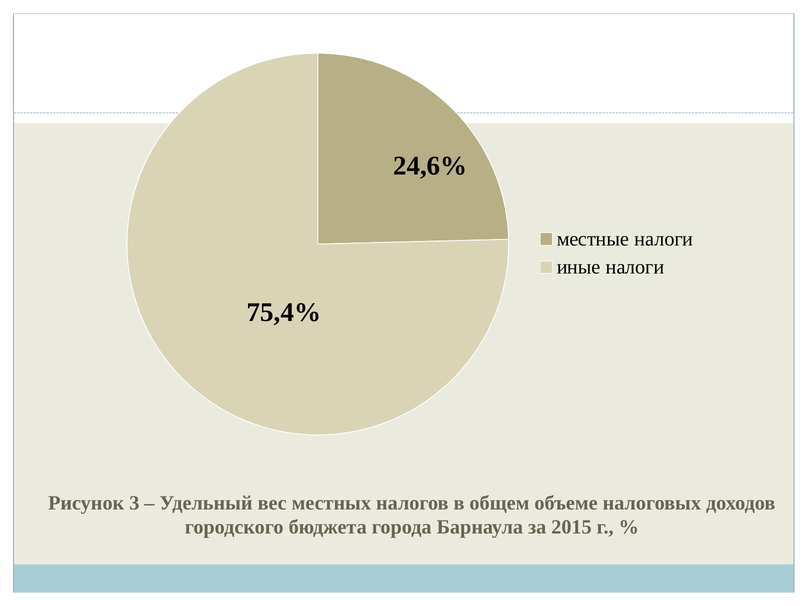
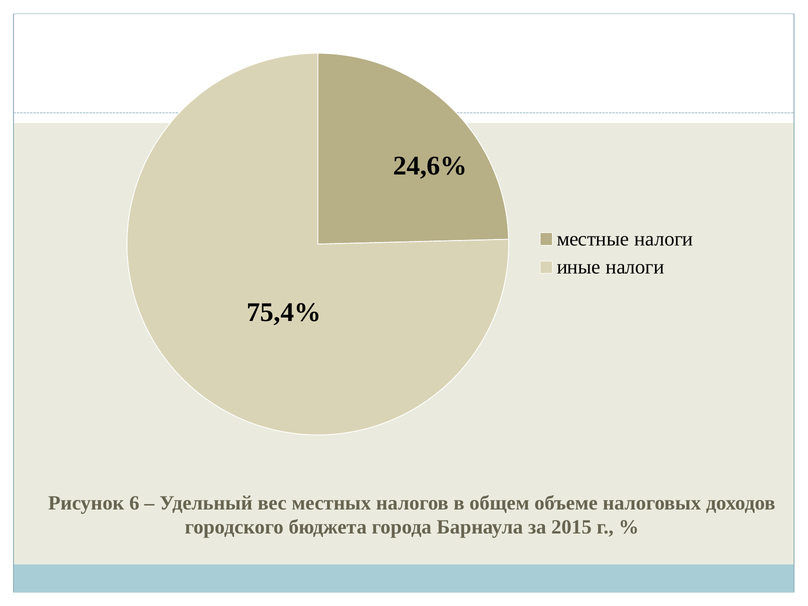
3: 3 -> 6
